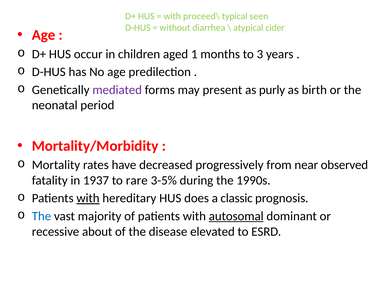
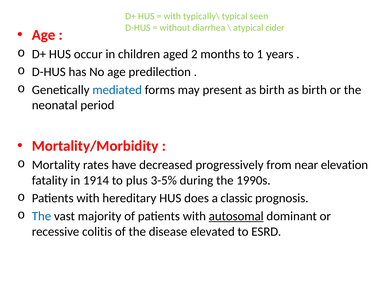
proceed\: proceed\ -> typically\
1: 1 -> 2
3: 3 -> 1
mediated colour: purple -> blue
present as purly: purly -> birth
observed: observed -> elevation
1937: 1937 -> 1914
rare: rare -> plus
with at (88, 198) underline: present -> none
about: about -> colitis
